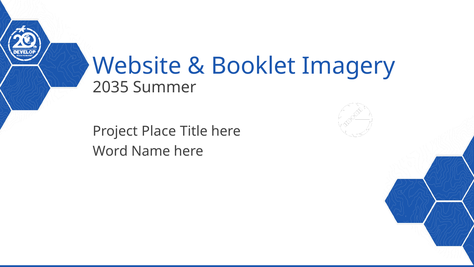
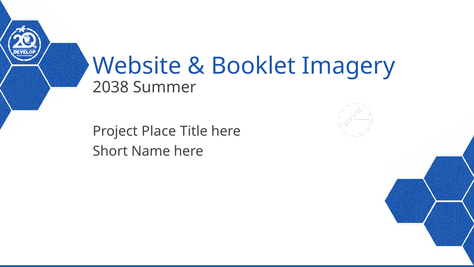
2035: 2035 -> 2038
Word: Word -> Short
